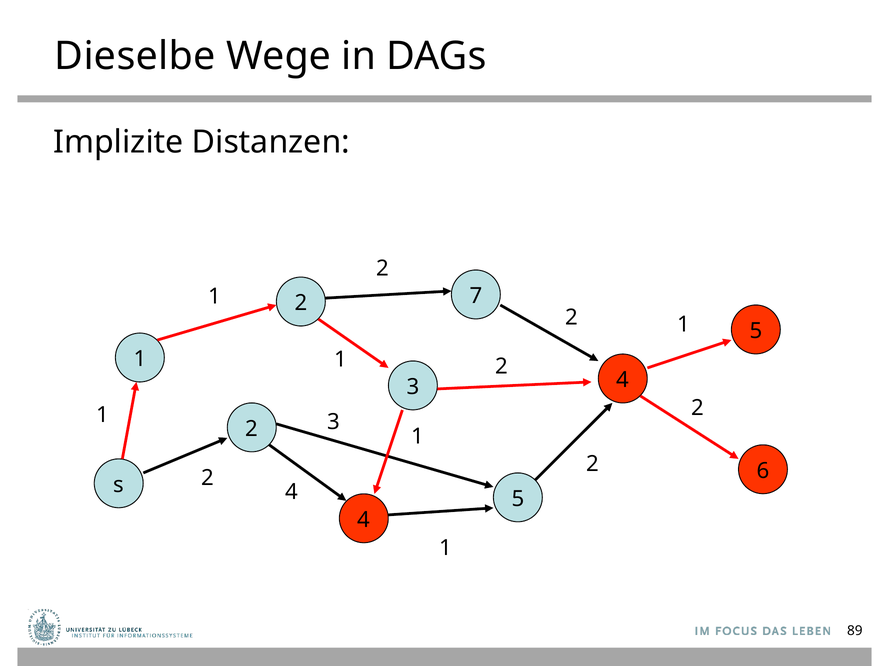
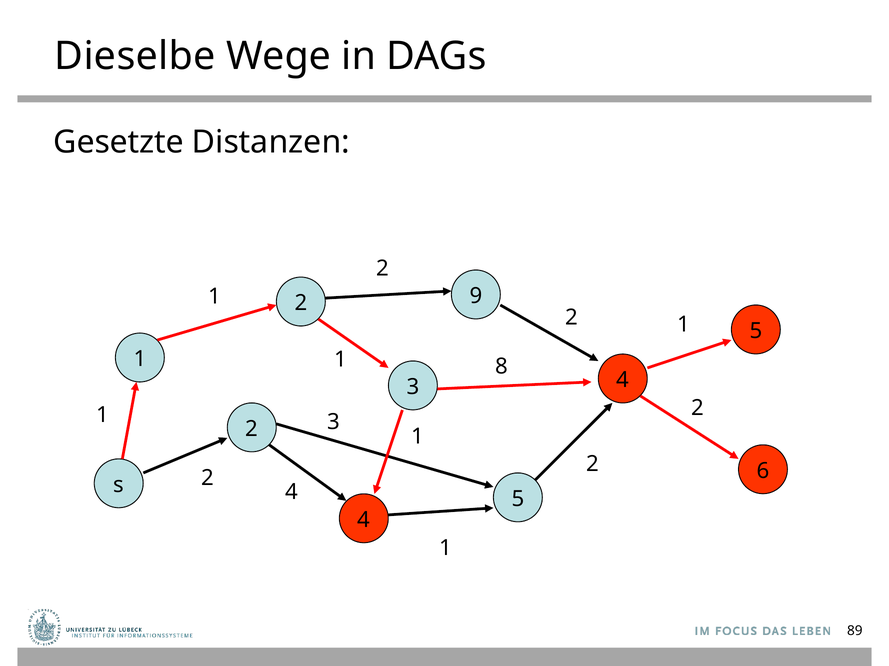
Implizite: Implizite -> Gesetzte
7: 7 -> 9
2 at (502, 367): 2 -> 8
